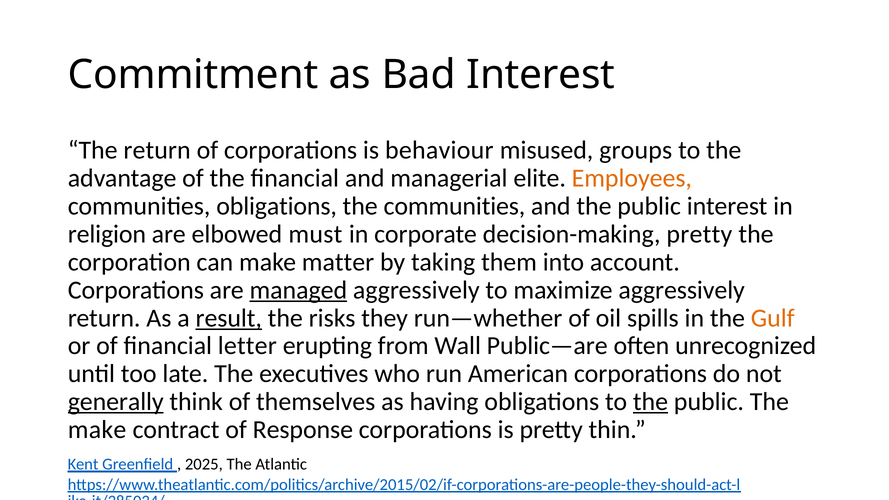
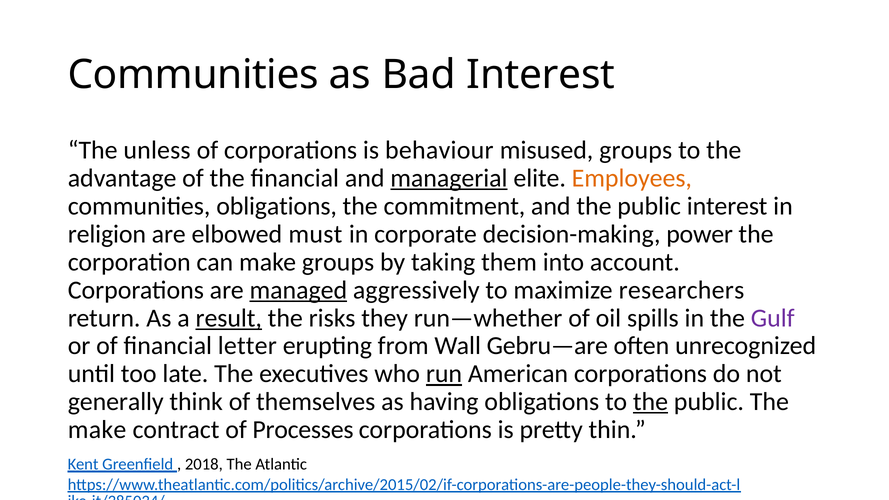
Commitment at (193, 75): Commitment -> Communities
The return: return -> unless
managerial underline: none -> present
the communities: communities -> commitment
decision-making pretty: pretty -> power
make matter: matter -> groups
maximize aggressively: aggressively -> researchers
Gulf colour: orange -> purple
Public—are: Public—are -> Gebru—are
run underline: none -> present
generally underline: present -> none
Response: Response -> Processes
2025: 2025 -> 2018
